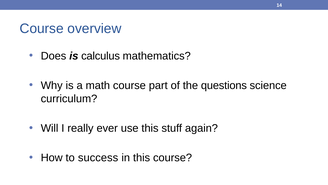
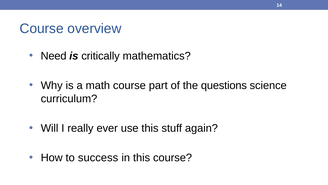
Does: Does -> Need
calculus: calculus -> critically
